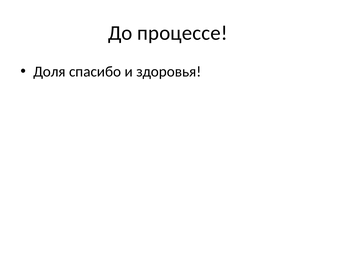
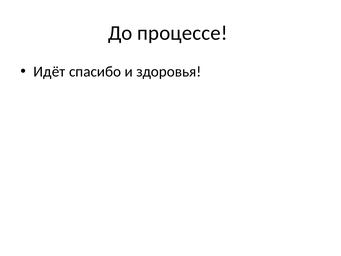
Доля: Доля -> Идёт
